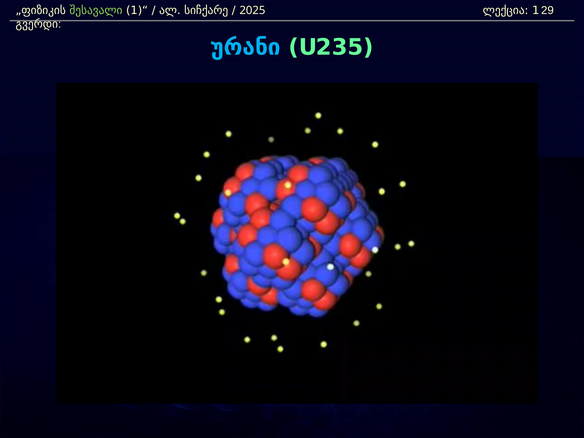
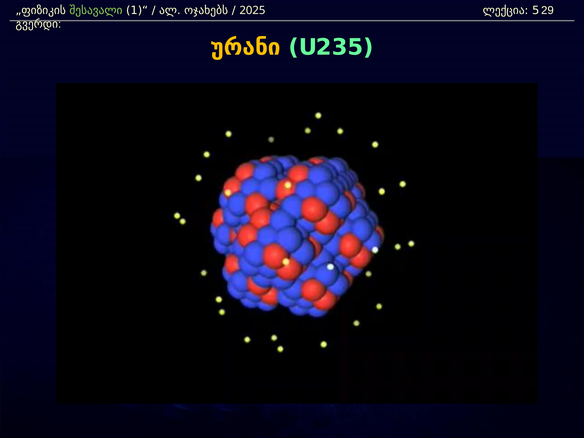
სიჩქარე: სიჩქარე -> ოჯახებს
1: 1 -> 5
ურანი colour: light blue -> yellow
